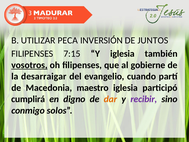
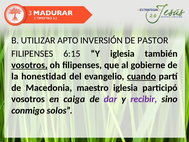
PECA: PECA -> APTO
JUNTOS: JUNTOS -> PASTOR
7:15: 7:15 -> 6:15
desarraigar: desarraigar -> honestidad
cuando underline: none -> present
cumplirá at (28, 99): cumplirá -> vosotros
digno: digno -> caiga
dar colour: orange -> purple
